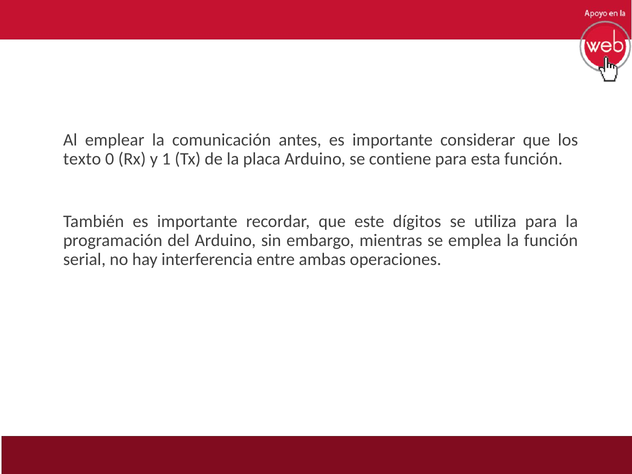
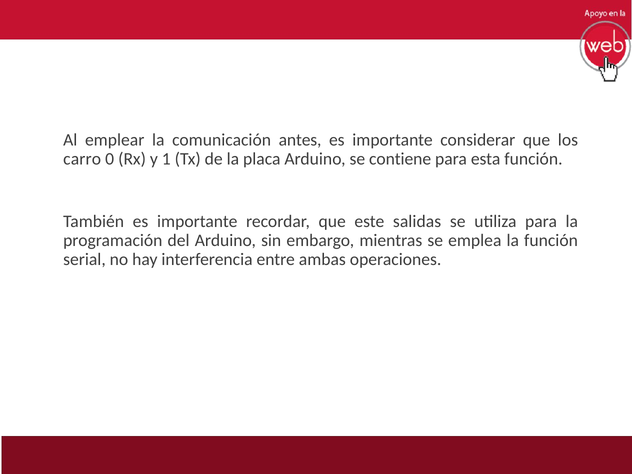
texto: texto -> carro
dígitos: dígitos -> salidas
